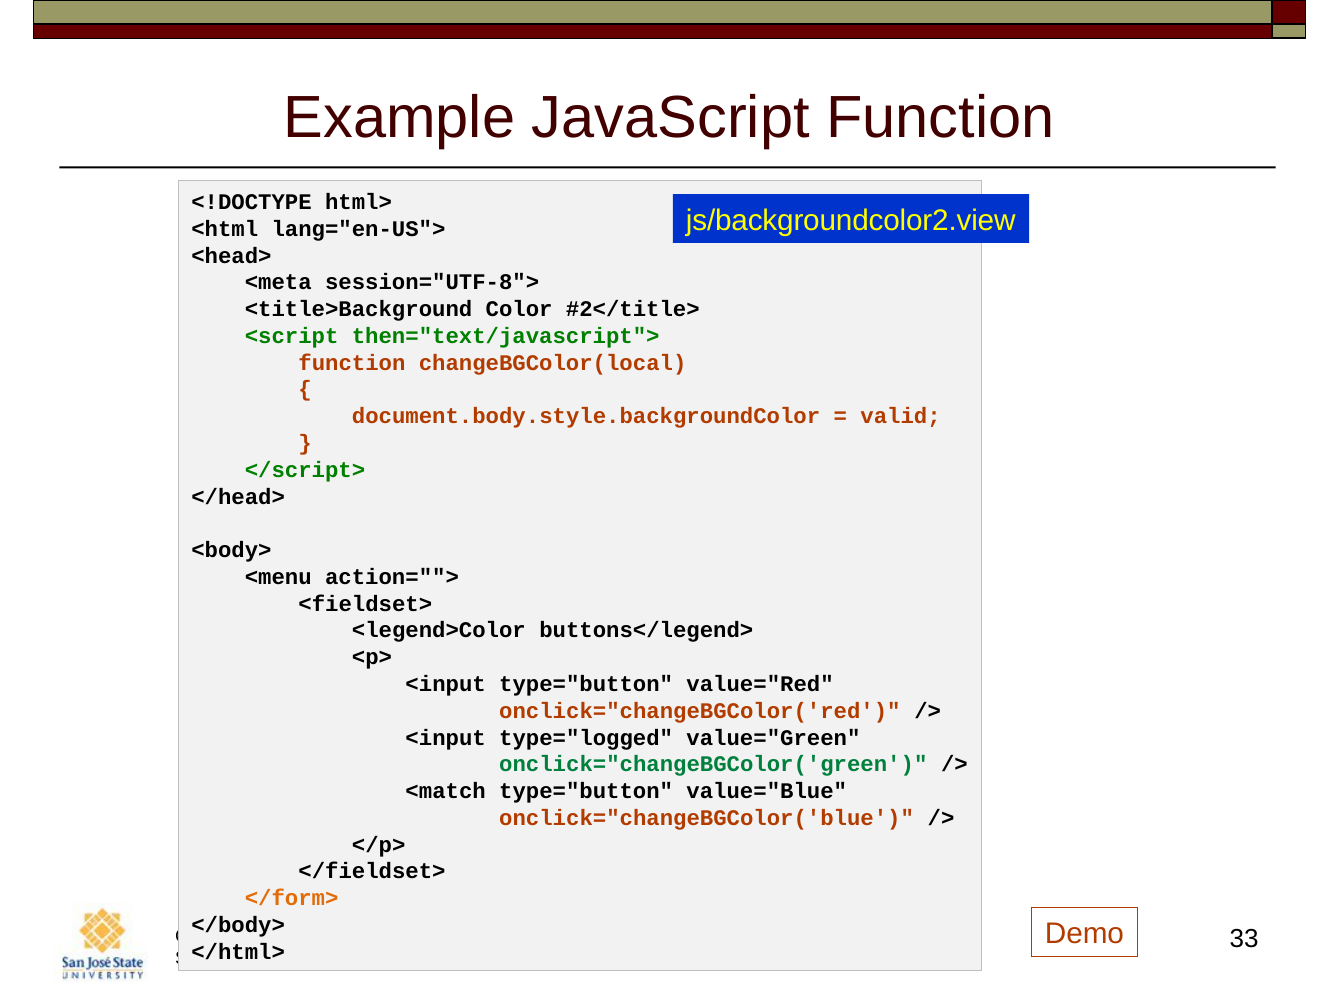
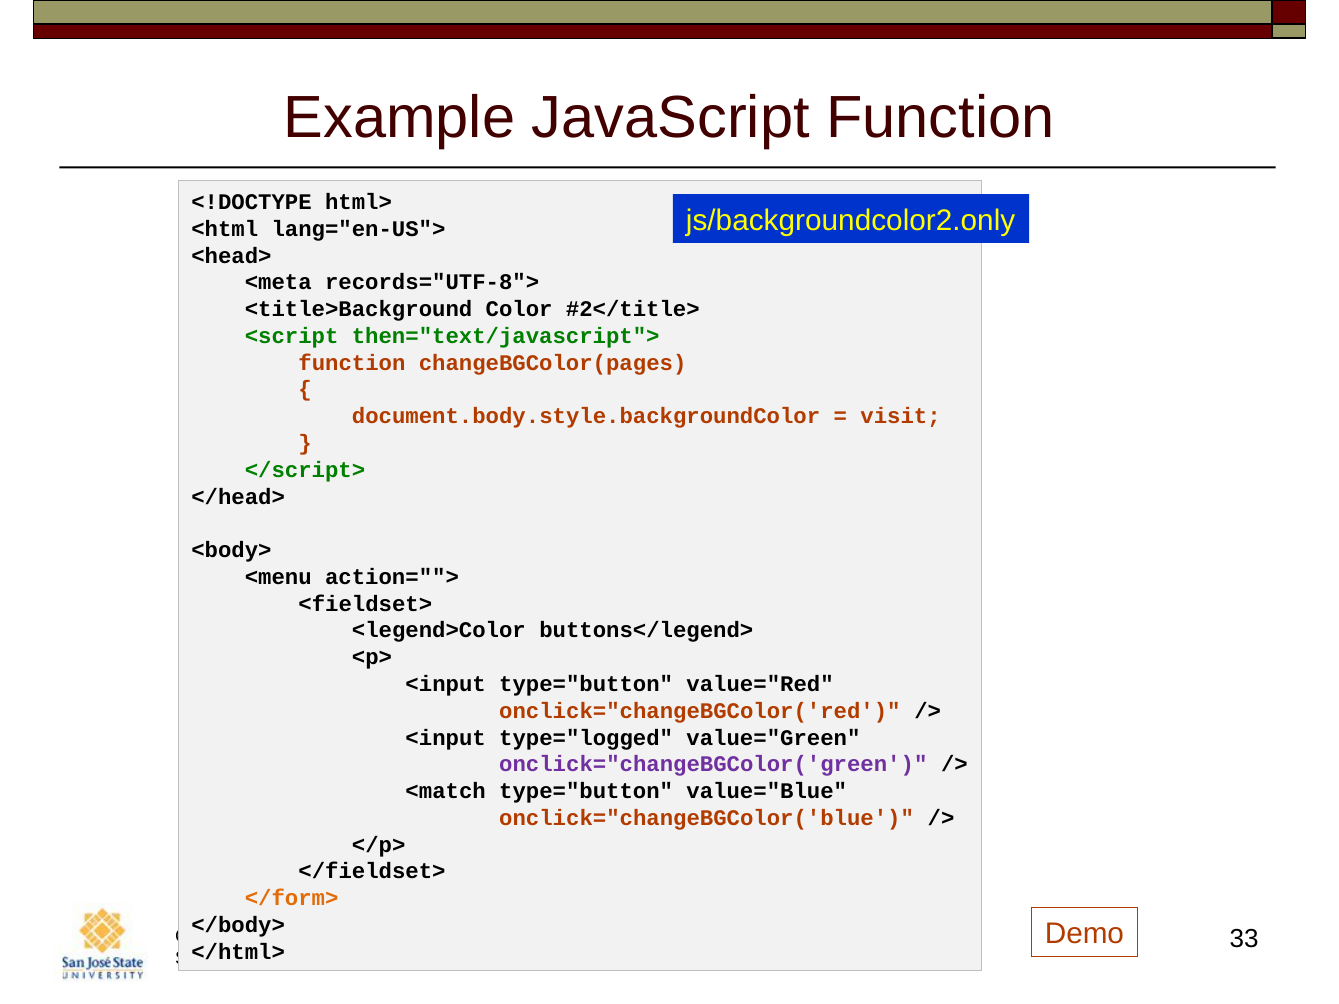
js/backgroundcolor2.view: js/backgroundcolor2.view -> js/backgroundcolor2.only
session="UTF-8">: session="UTF-8"> -> records="UTF-8">
changeBGColor(local: changeBGColor(local -> changeBGColor(pages
valid: valid -> visit
onclick="changeBGColor('green colour: green -> purple
